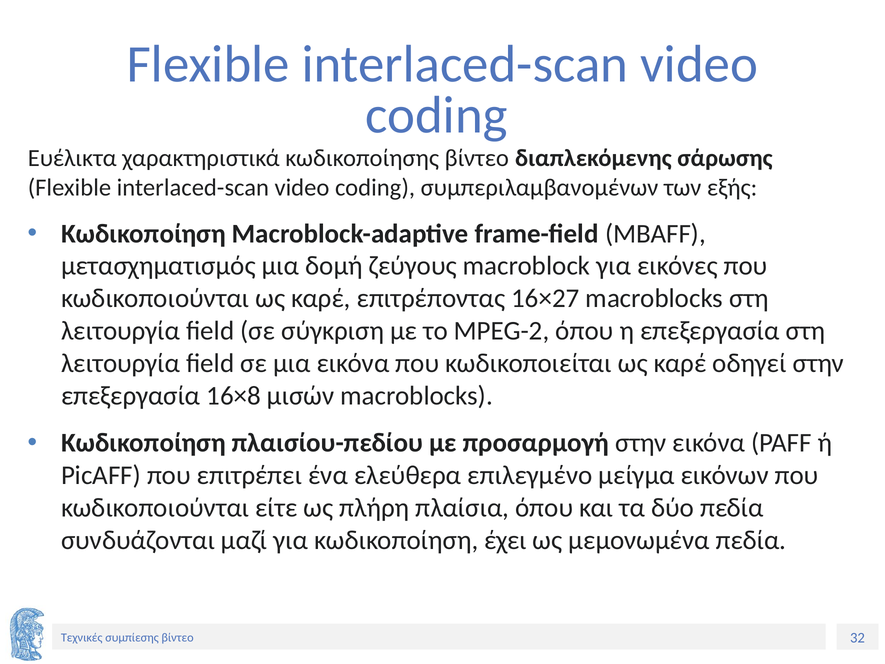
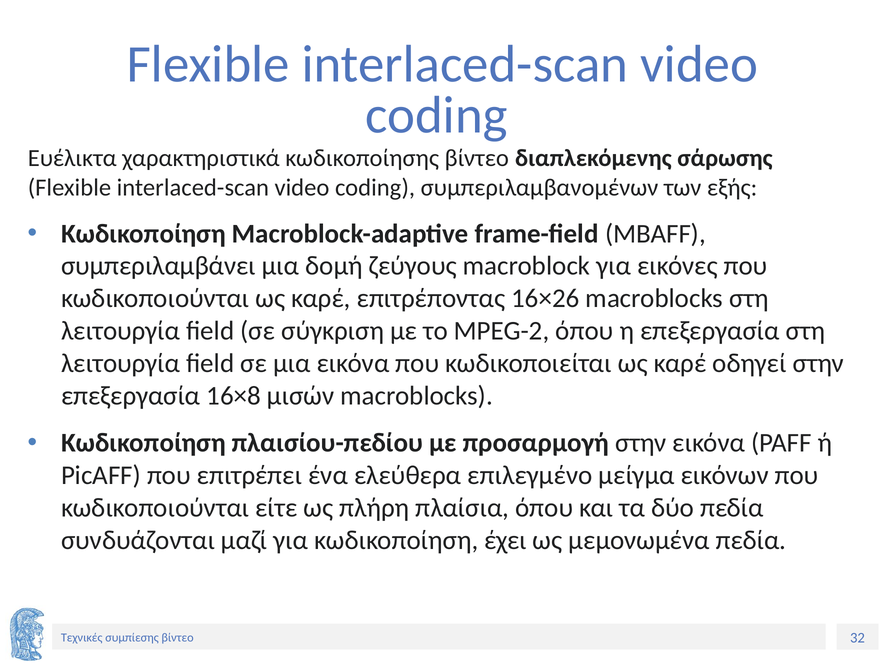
μετασχηματισμός: μετασχηματισμός -> συμπεριλαμβάνει
16×27: 16×27 -> 16×26
